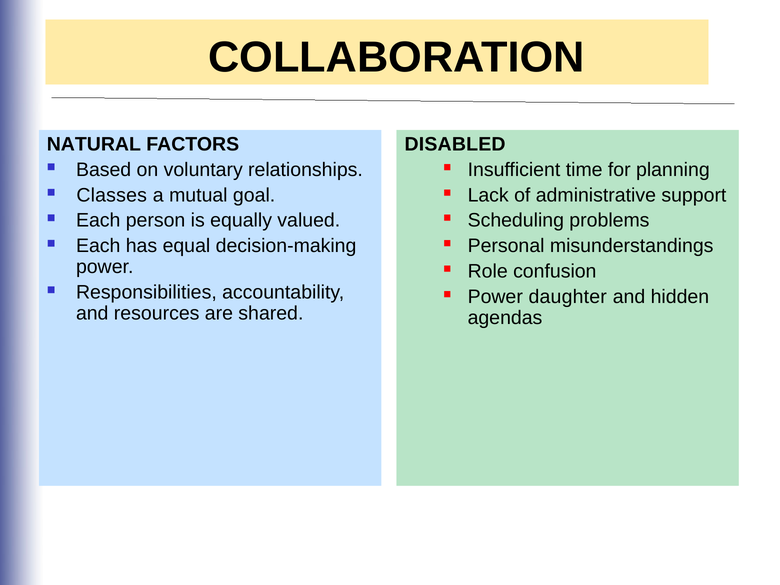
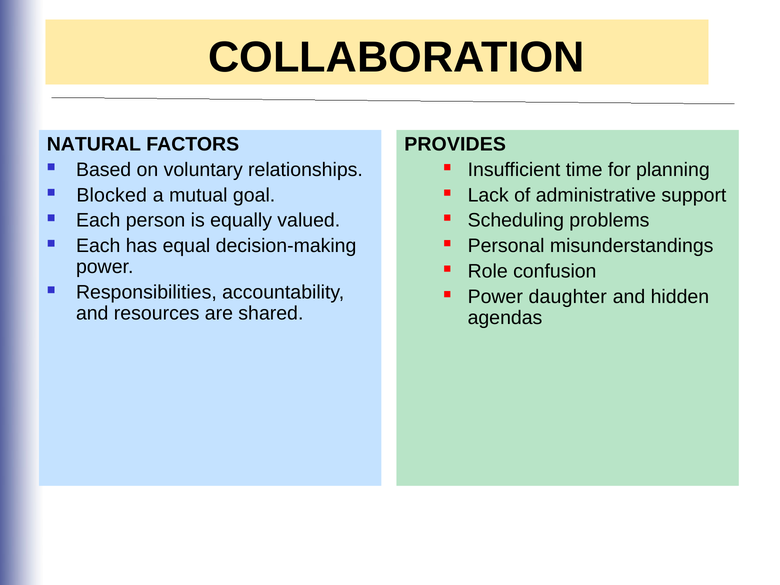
DISABLED: DISABLED -> PROVIDES
Classes: Classes -> Blocked
